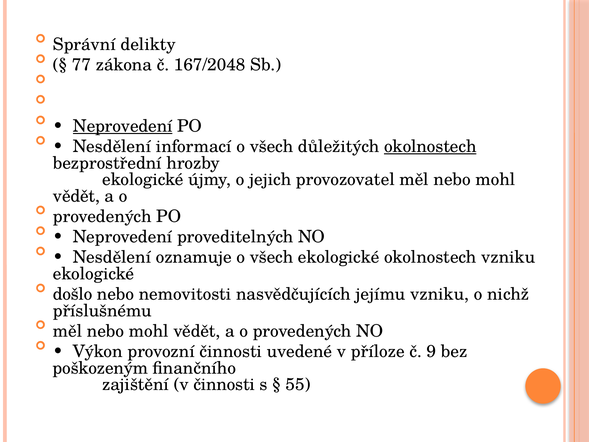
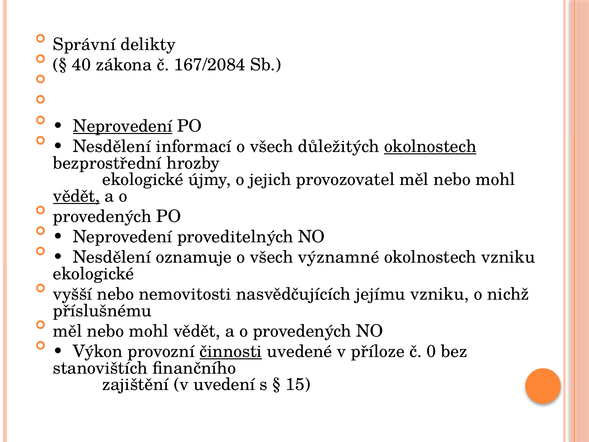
77: 77 -> 40
167/2048: 167/2048 -> 167/2084
vědět at (76, 196) underline: none -> present
všech ekologické: ekologické -> významné
došlo: došlo -> vyšší
činnosti at (231, 351) underline: none -> present
9: 9 -> 0
poškozeným: poškozeným -> stanovištích
v činnosti: činnosti -> uvedení
55: 55 -> 15
